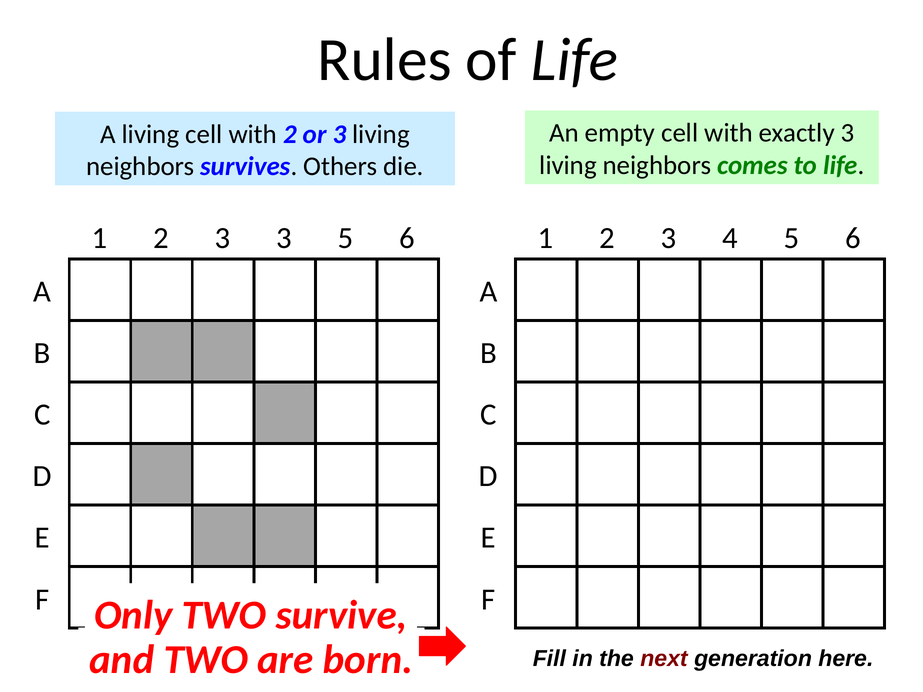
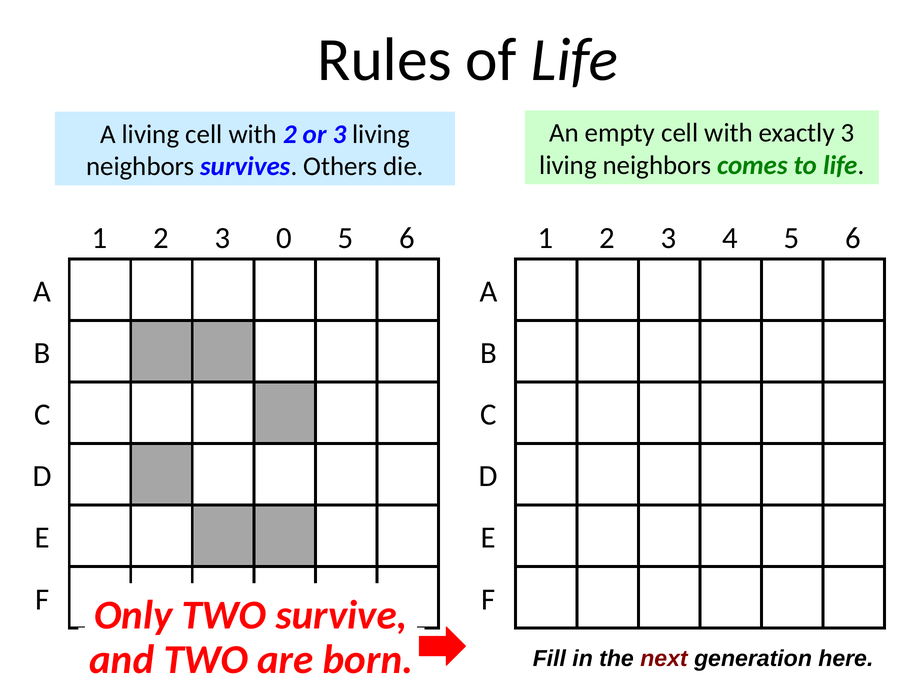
3 3: 3 -> 0
